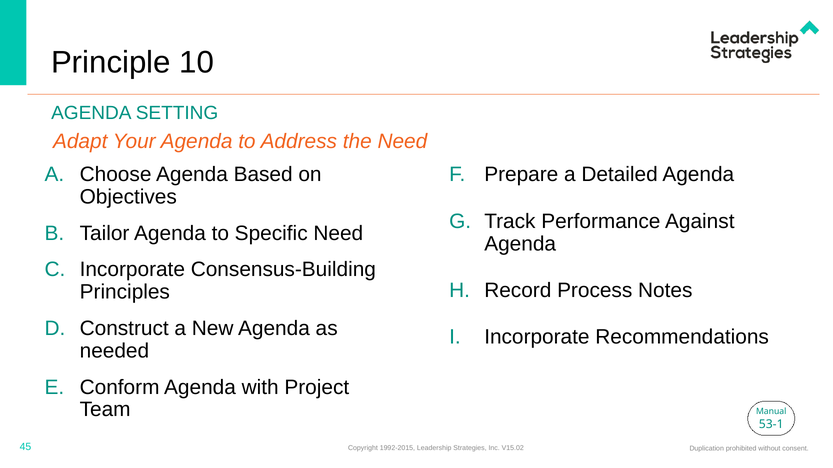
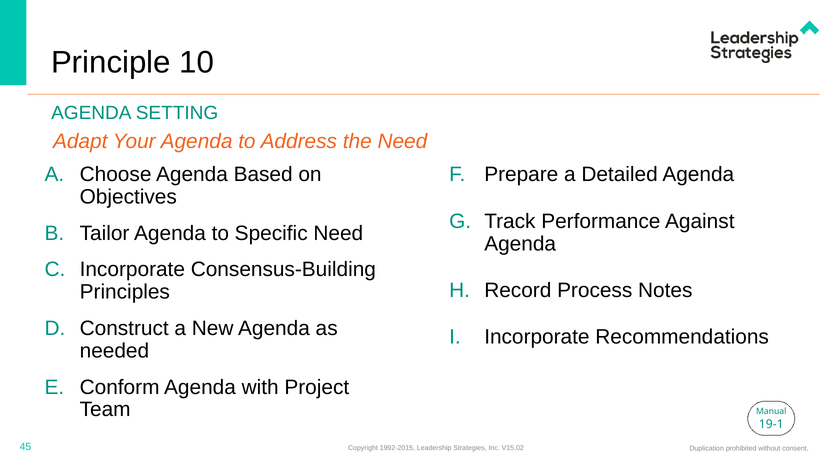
53-1: 53-1 -> 19-1
